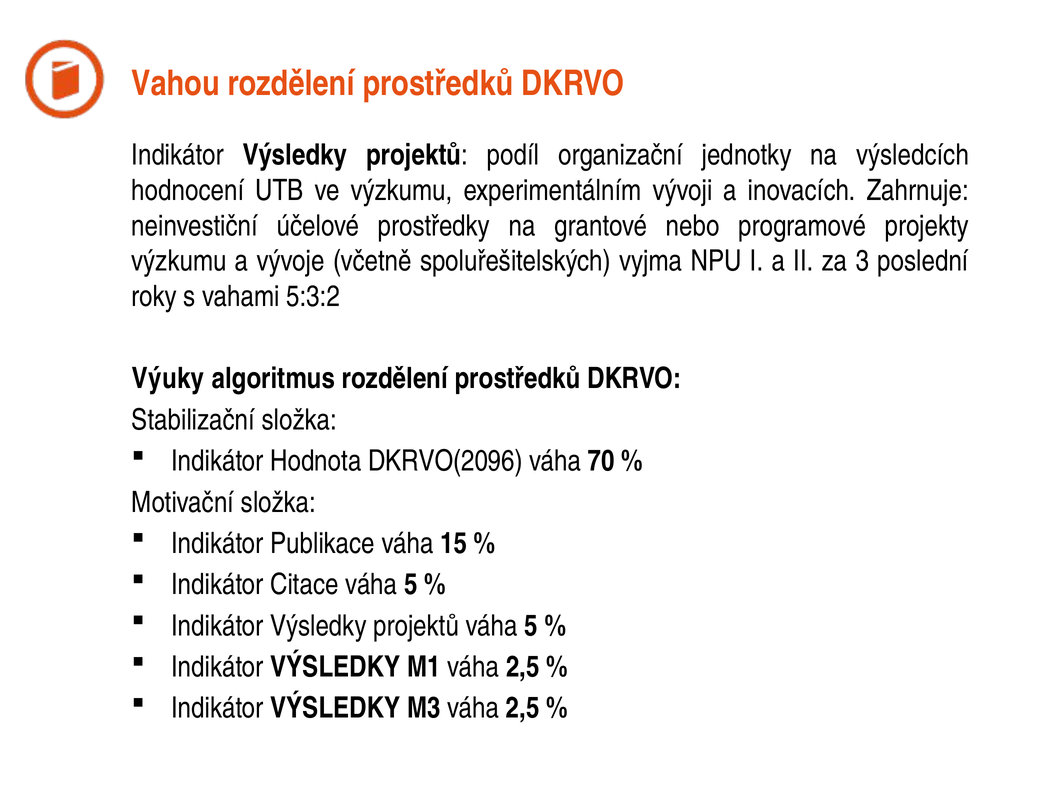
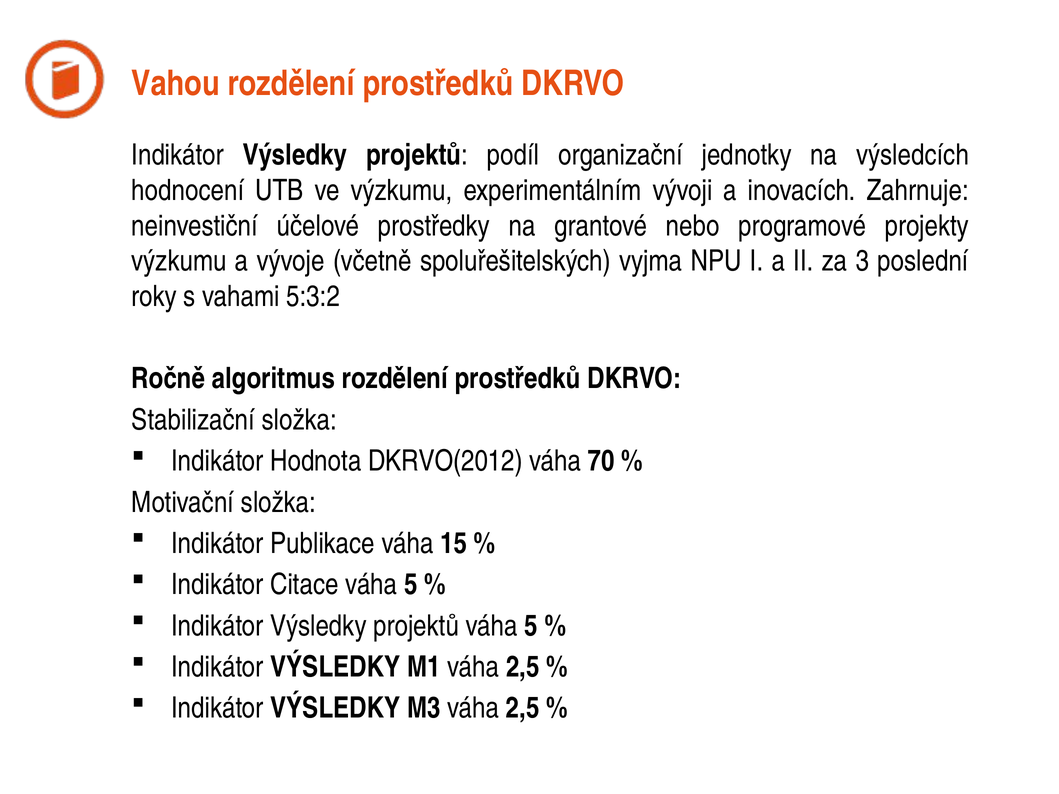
Výuky: Výuky -> Ročně
DKRVO(2096: DKRVO(2096 -> DKRVO(2012
